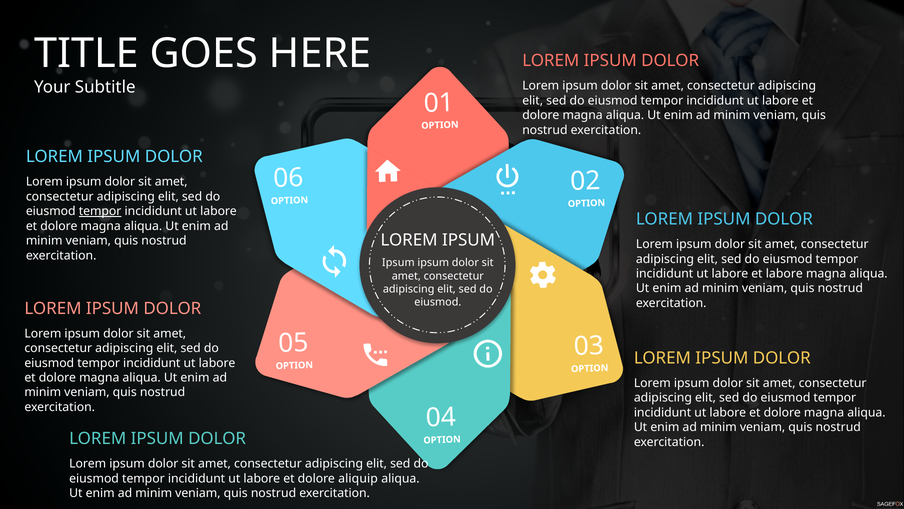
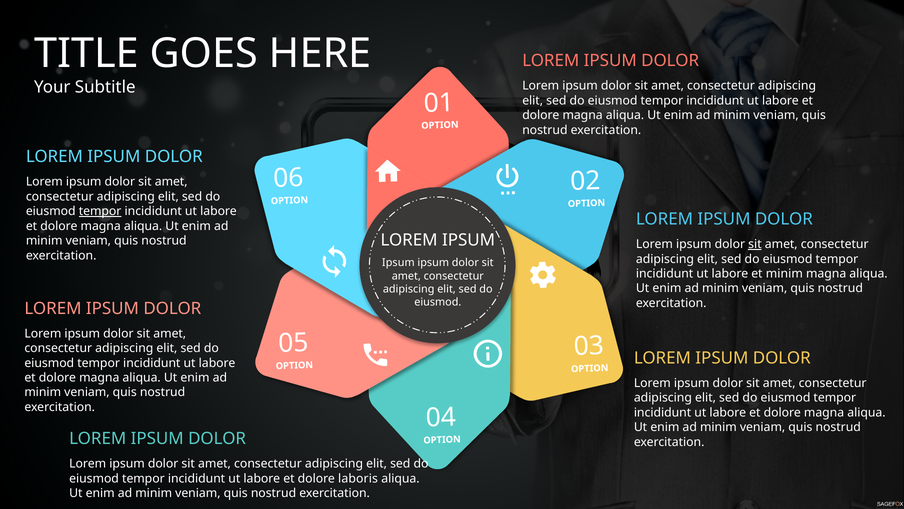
sit at (755, 244) underline: none -> present
et labore: labore -> minim
aliquip: aliquip -> laboris
